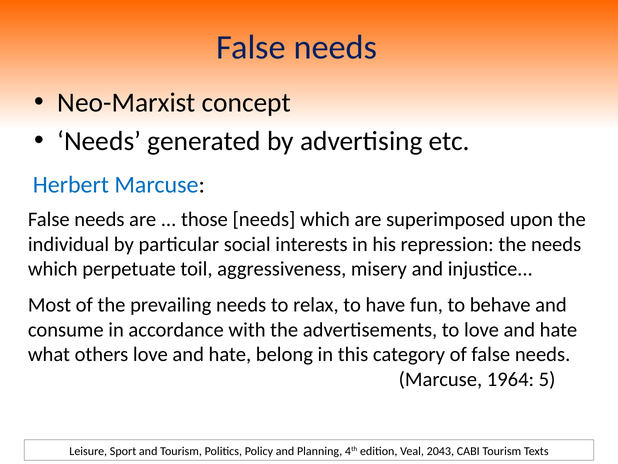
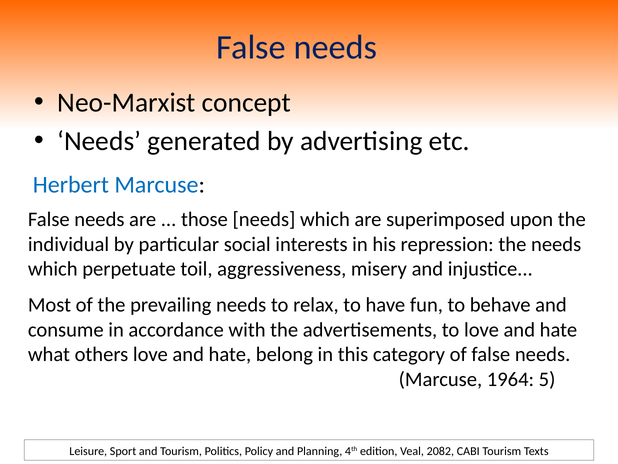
2043: 2043 -> 2082
